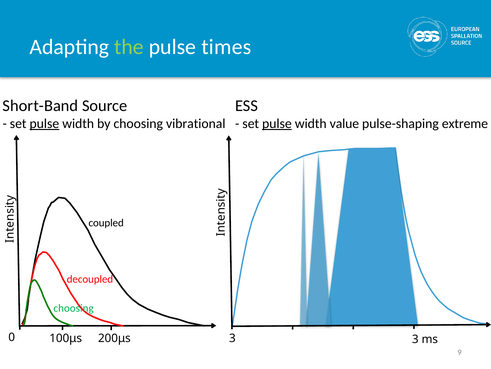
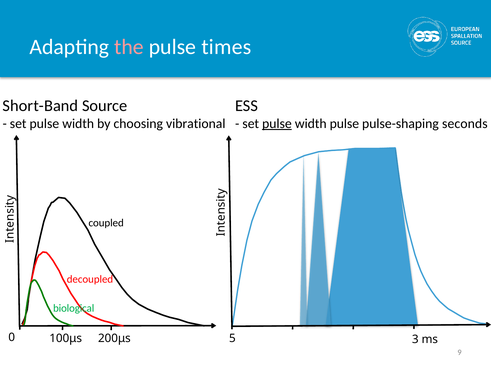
the colour: light green -> pink
pulse at (44, 123) underline: present -> none
width value: value -> pulse
extreme: extreme -> seconds
choosing at (74, 308): choosing -> biological
200μs 3: 3 -> 5
